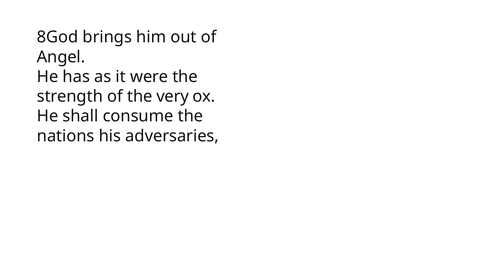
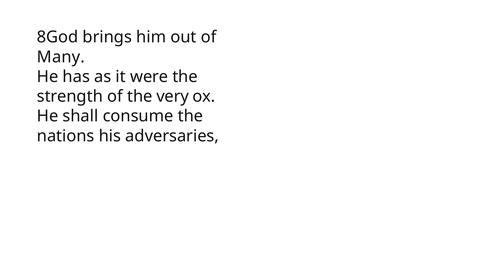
Angel: Angel -> Many
